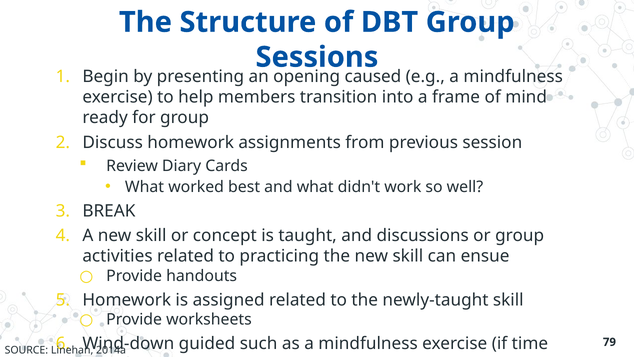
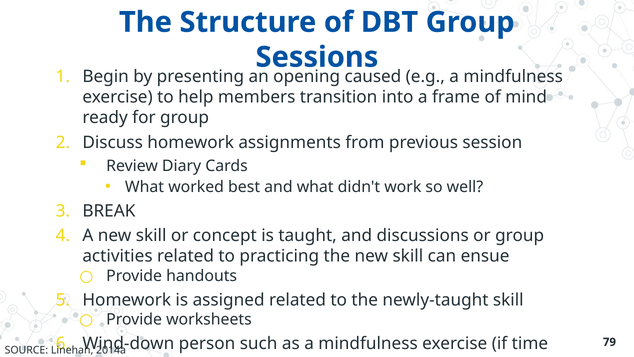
guided: guided -> person
